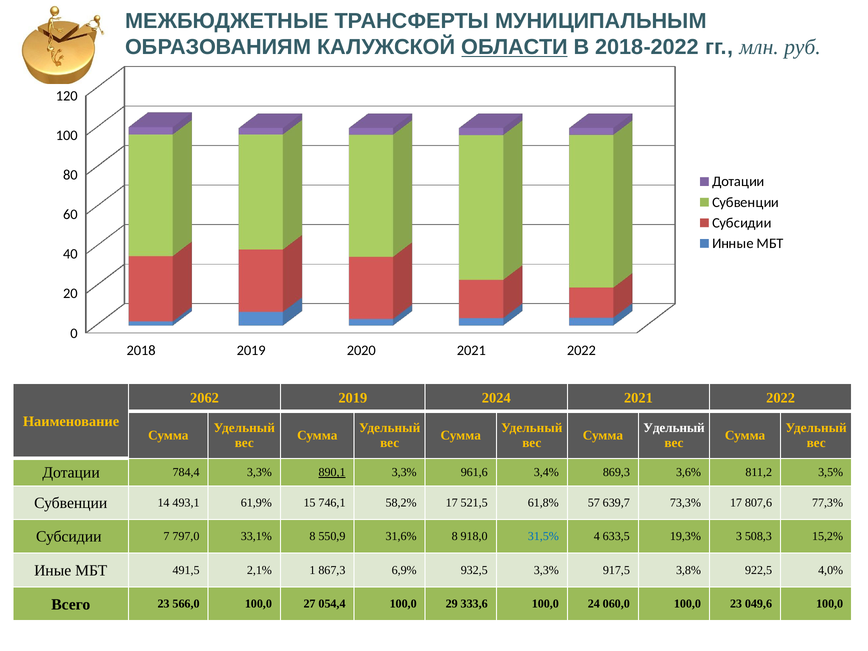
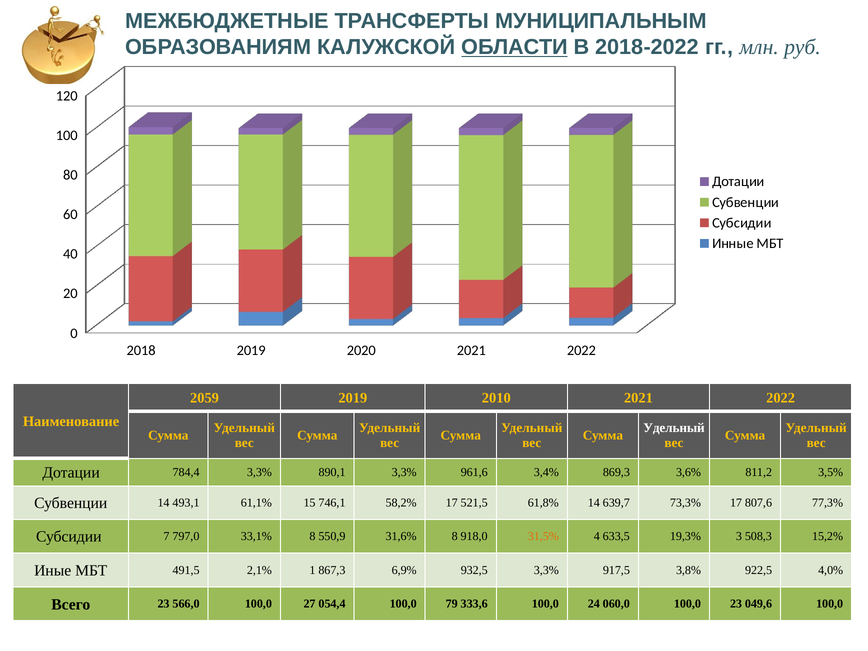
2062: 2062 -> 2059
2024: 2024 -> 2010
890,1 underline: present -> none
61,9%: 61,9% -> 61,1%
61,8% 57: 57 -> 14
31,5% colour: blue -> orange
29: 29 -> 79
